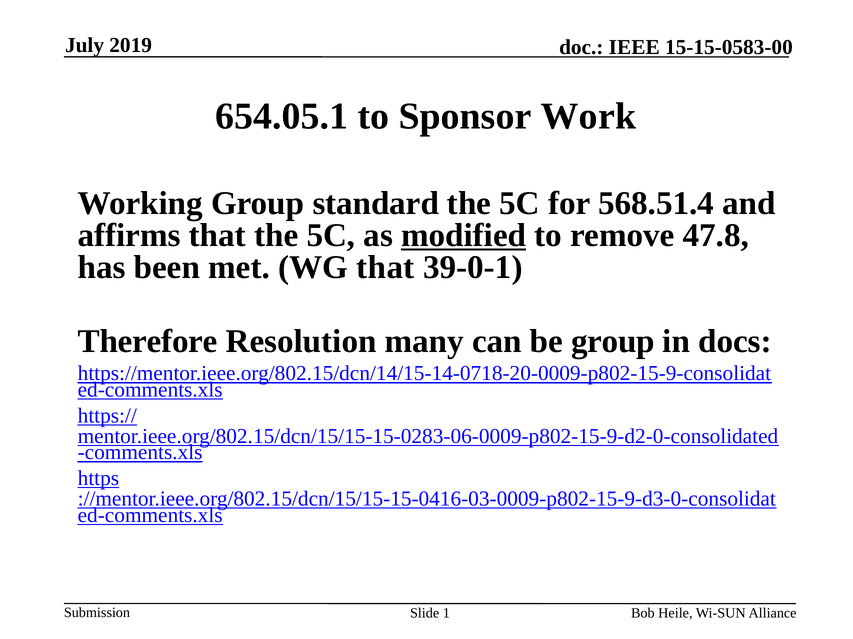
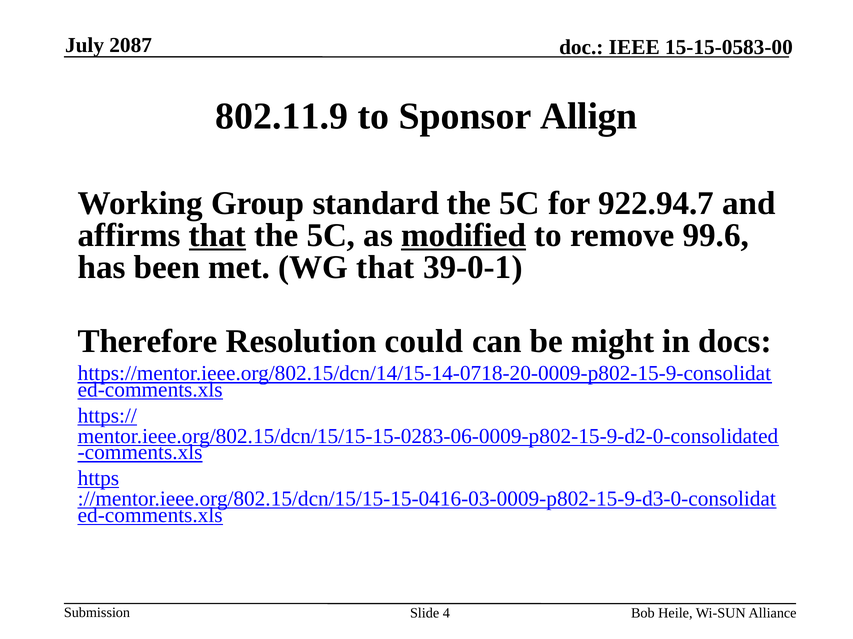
2019: 2019 -> 2087
654.05.1: 654.05.1 -> 802.11.9
Work: Work -> Allign
568.51.4: 568.51.4 -> 922.94.7
that at (217, 236) underline: none -> present
47.8: 47.8 -> 99.6
many: many -> could
be group: group -> might
1: 1 -> 4
